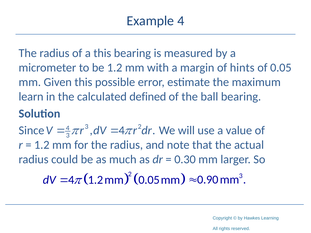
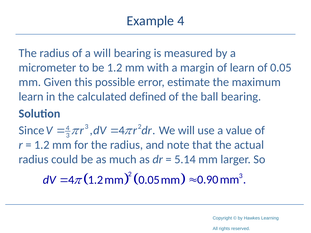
a this: this -> will
of hints: hints -> learn
0.30: 0.30 -> 5.14
